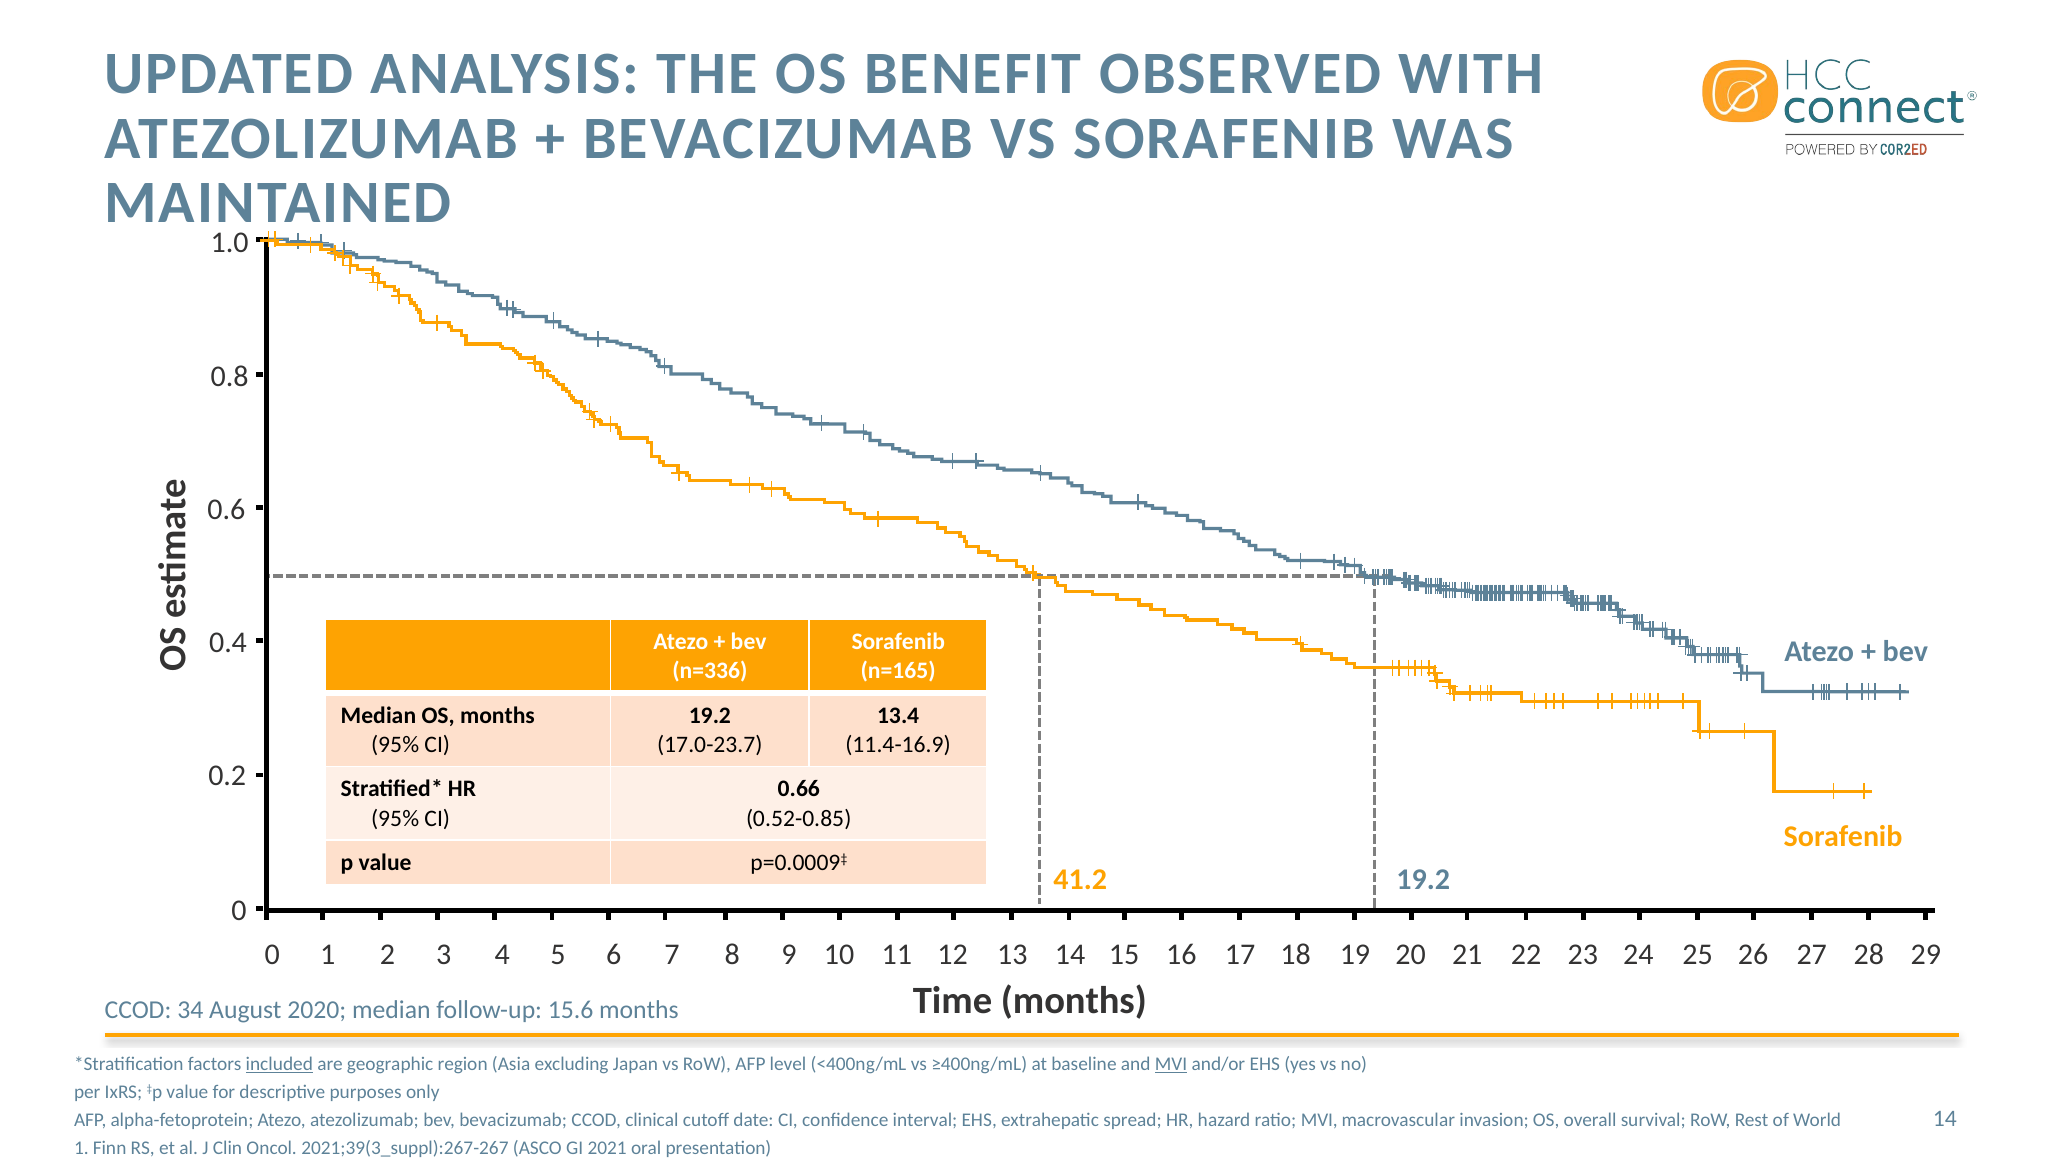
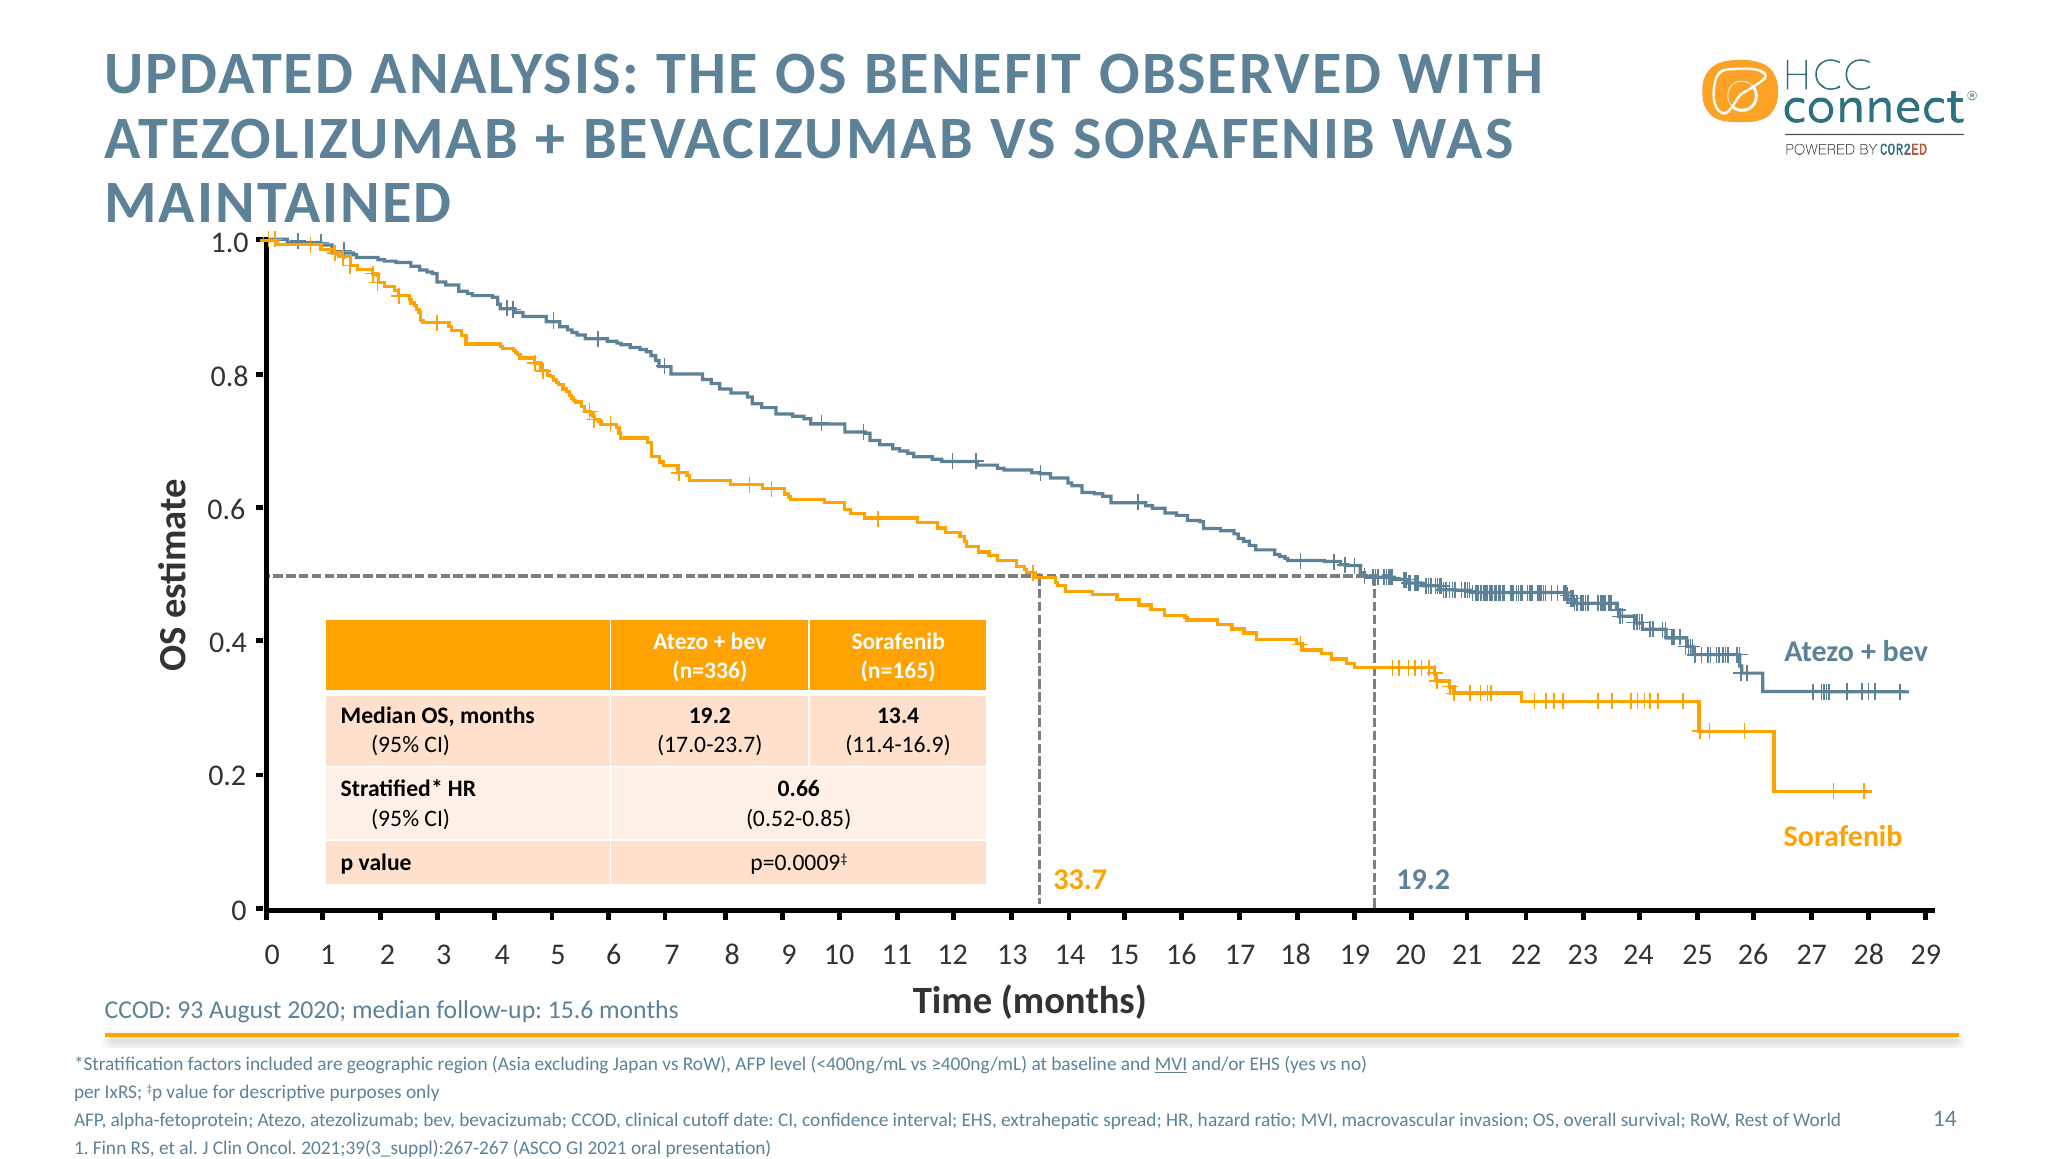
41.2: 41.2 -> 33.7
34: 34 -> 93
included underline: present -> none
